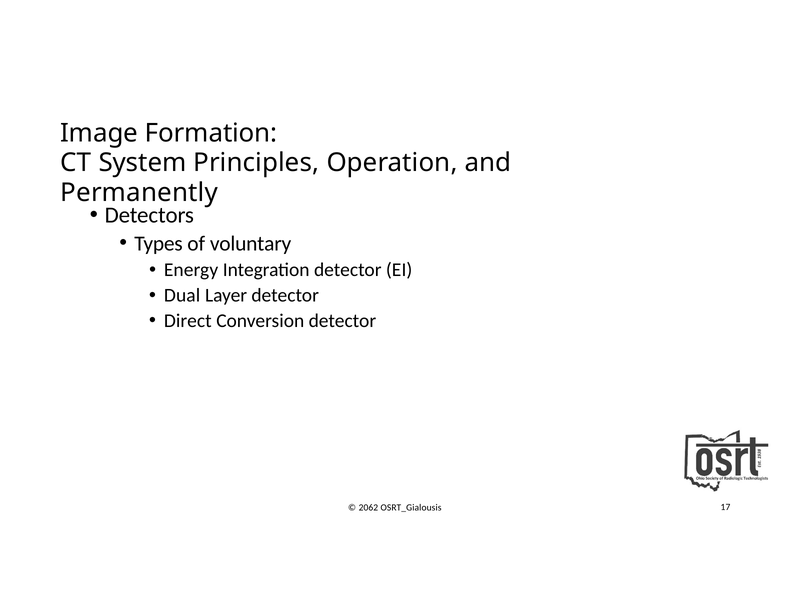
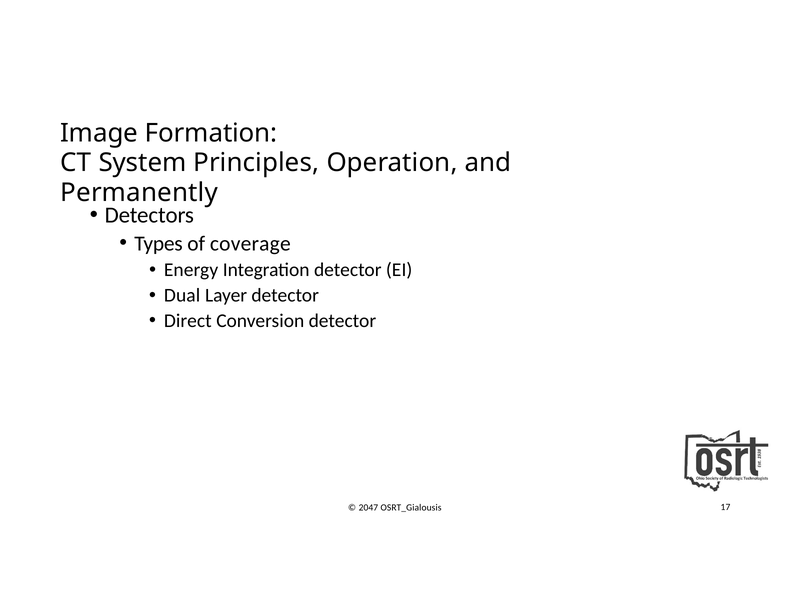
voluntary: voluntary -> coverage
2062: 2062 -> 2047
